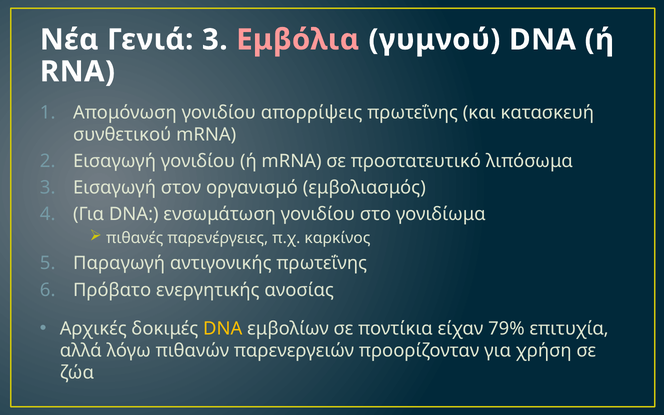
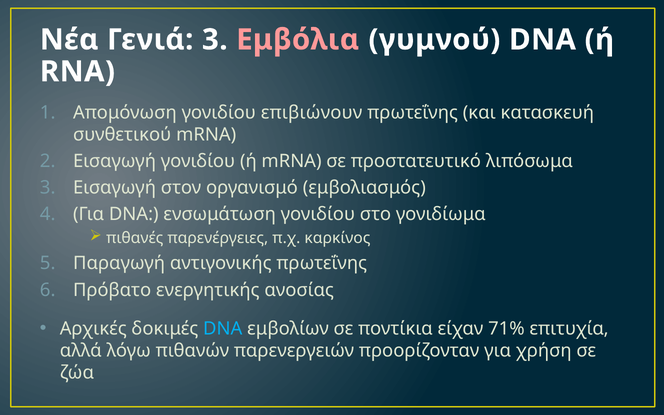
απορρίψεις: απορρίψεις -> επιβιώνουν
DNA at (223, 329) colour: yellow -> light blue
79%: 79% -> 71%
